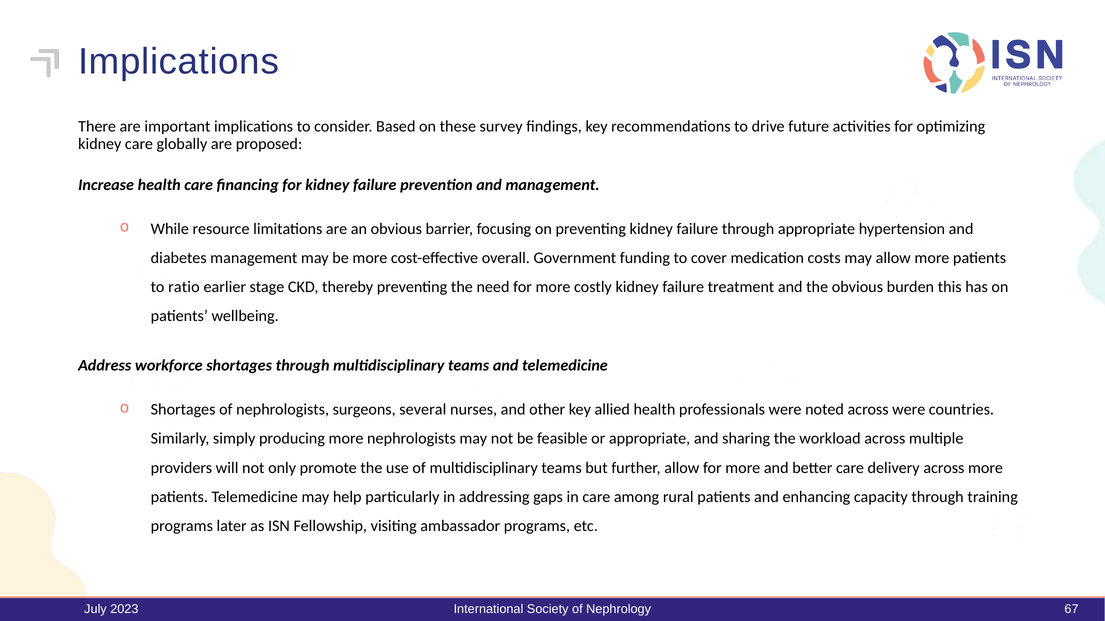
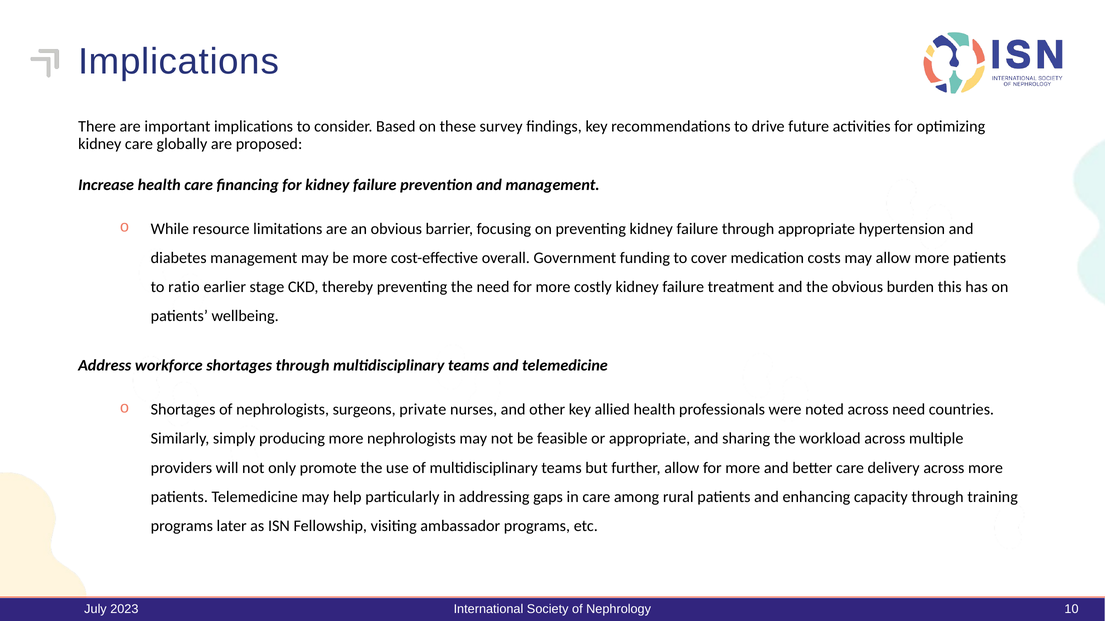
several: several -> private
across were: were -> need
67: 67 -> 10
